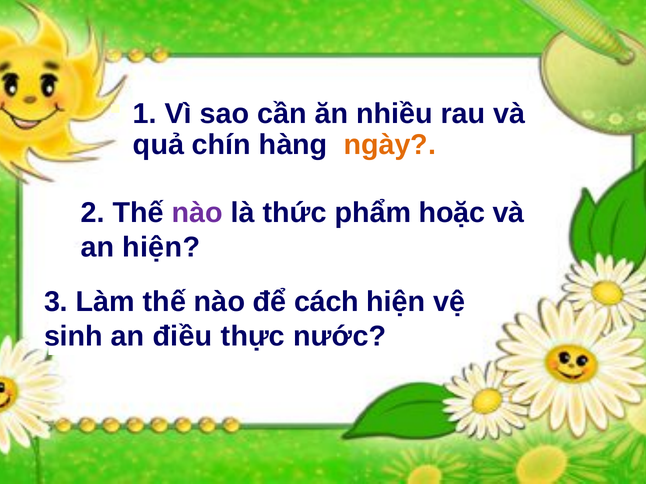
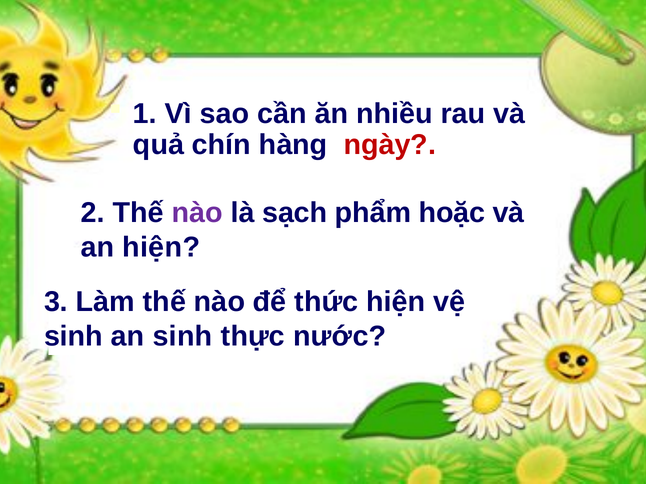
ngày colour: orange -> red
thức: thức -> sạch
cách: cách -> thức
an điều: điều -> sinh
